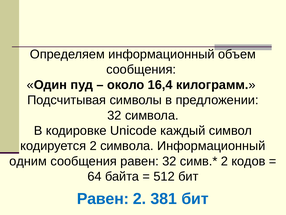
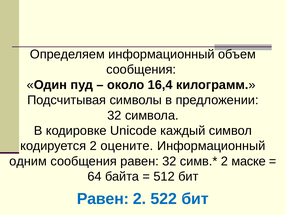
2 символа: символа -> оцените
кодов: кодов -> маске
381: 381 -> 522
